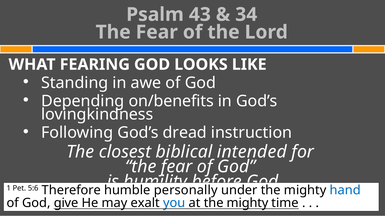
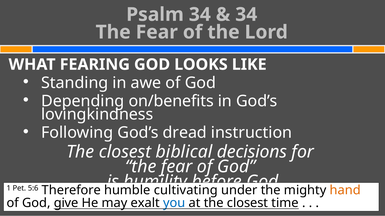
Psalm 43: 43 -> 34
intended: intended -> decisions
personally: personally -> cultivating
hand colour: blue -> orange
at the mighty: mighty -> closest
